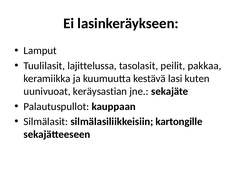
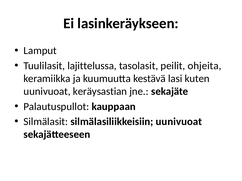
pakkaa: pakkaa -> ohjeita
silmälasiliikkeisiin kartongille: kartongille -> uunivuoat
